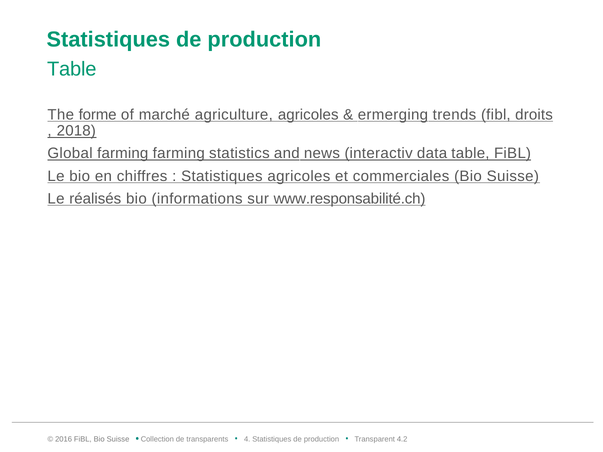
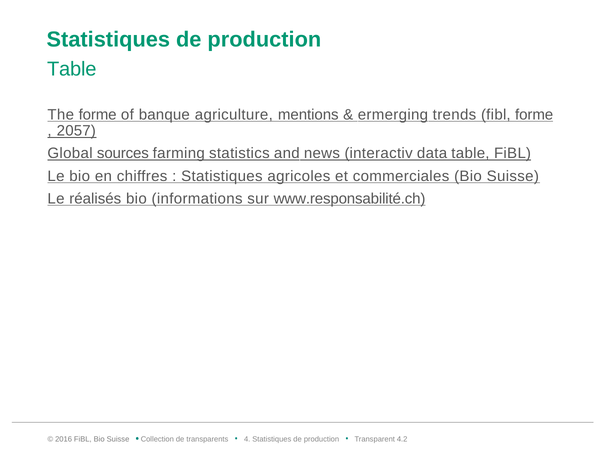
marché: marché -> banque
agriculture agricoles: agricoles -> mentions
fibl droits: droits -> forme
2018: 2018 -> 2057
Global farming: farming -> sources
